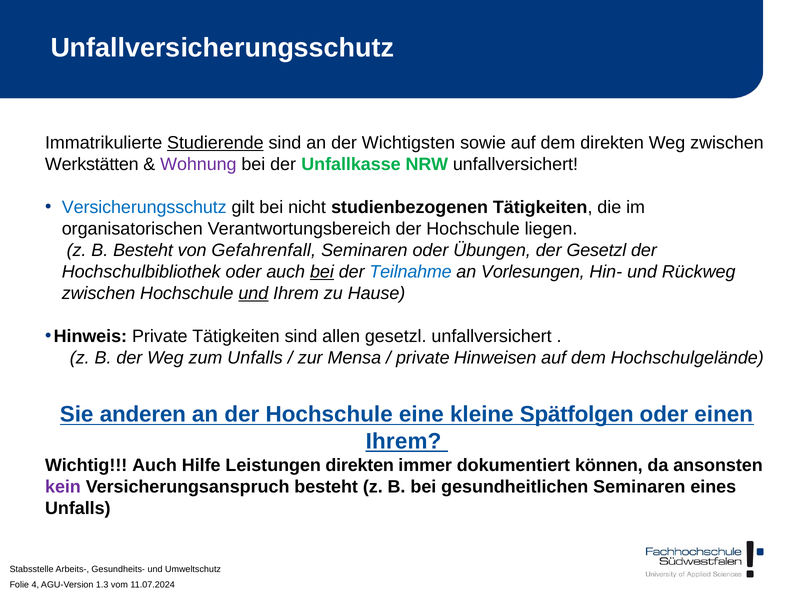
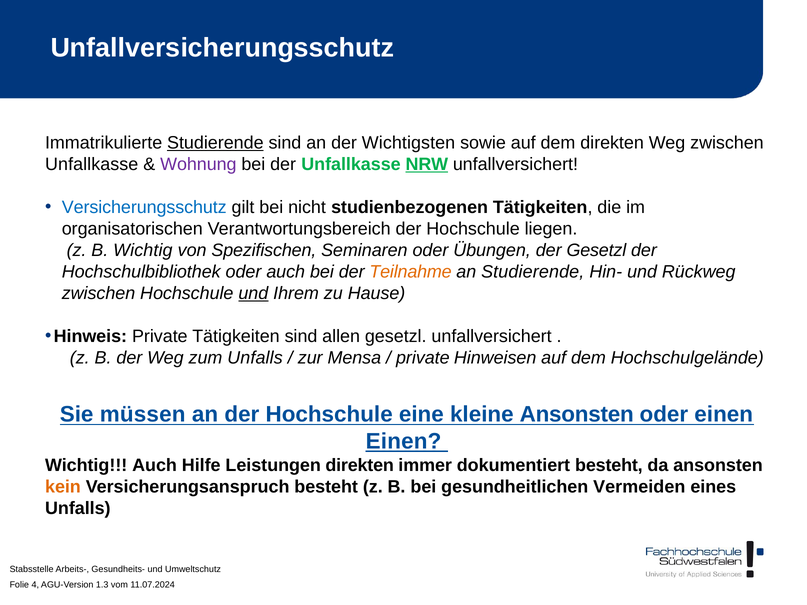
Werkstätten at (92, 164): Werkstätten -> Unfallkasse
NRW underline: none -> present
B Besteht: Besteht -> Wichtig
Gefahrenfall: Gefahrenfall -> Spezifischen
bei at (322, 272) underline: present -> none
Teilnahme colour: blue -> orange
an Vorlesungen: Vorlesungen -> Studierende
anderen: anderen -> müssen
kleine Spätfolgen: Spätfolgen -> Ansonsten
Ihrem at (404, 442): Ihrem -> Einen
dokumentiert können: können -> besteht
kein colour: purple -> orange
gesundheitlichen Seminaren: Seminaren -> Vermeiden
